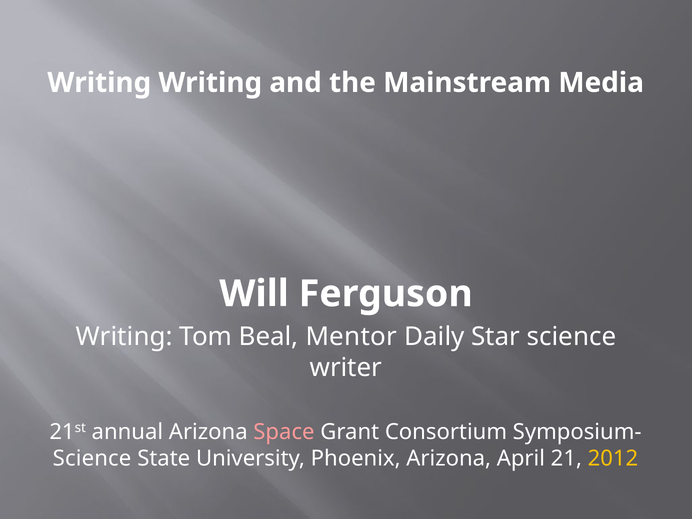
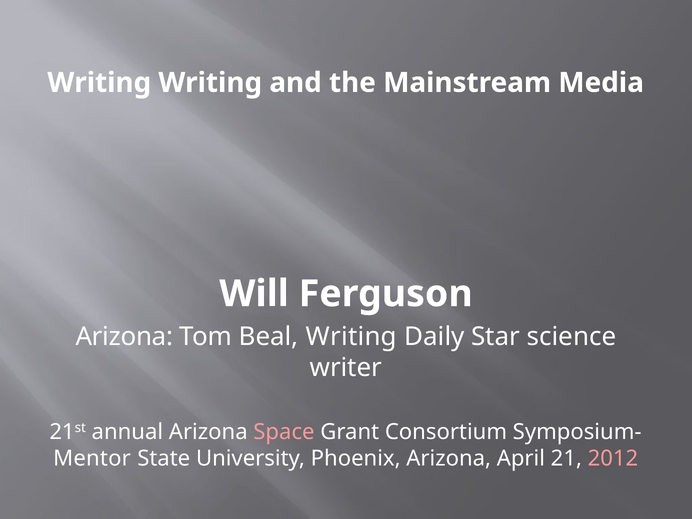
Writing at (124, 336): Writing -> Arizona
Beal Mentor: Mentor -> Writing
Science at (92, 458): Science -> Mentor
2012 colour: yellow -> pink
